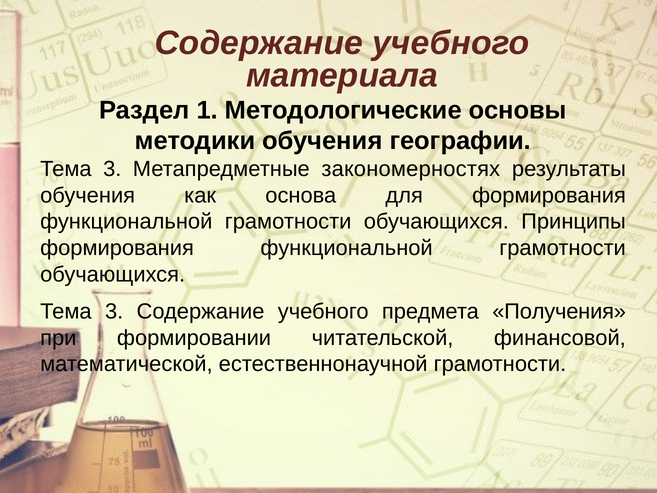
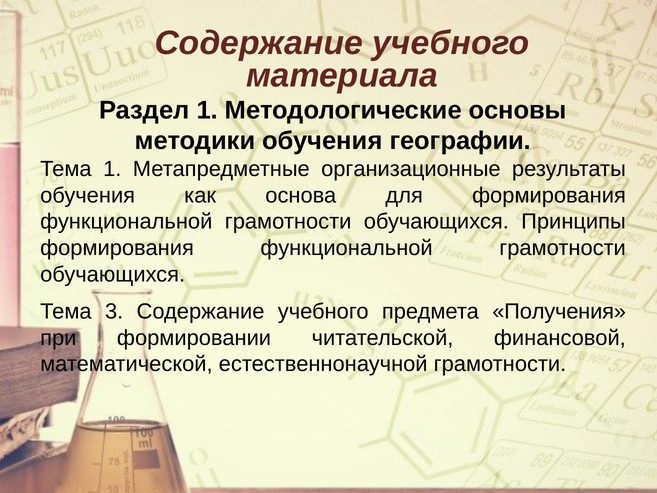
3 at (112, 169): 3 -> 1
закономерностях: закономерностях -> организационные
